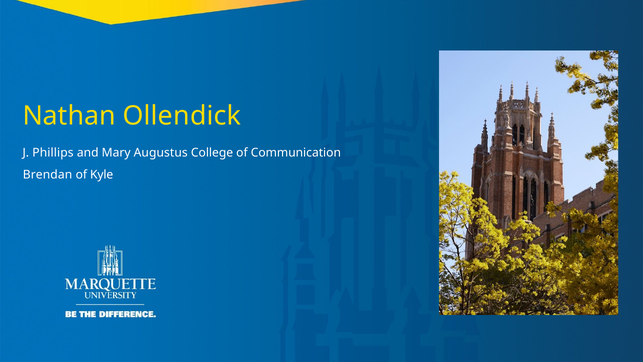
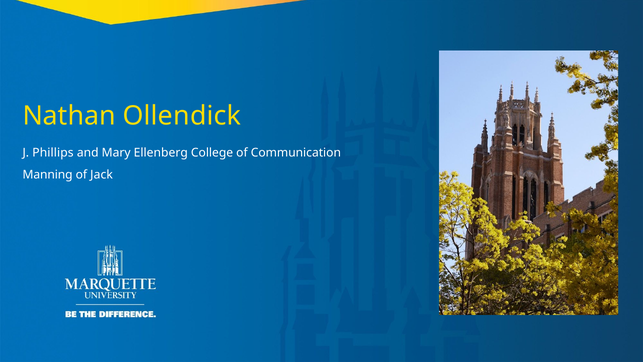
Augustus: Augustus -> Ellenberg
Brendan: Brendan -> Manning
Kyle: Kyle -> Jack
